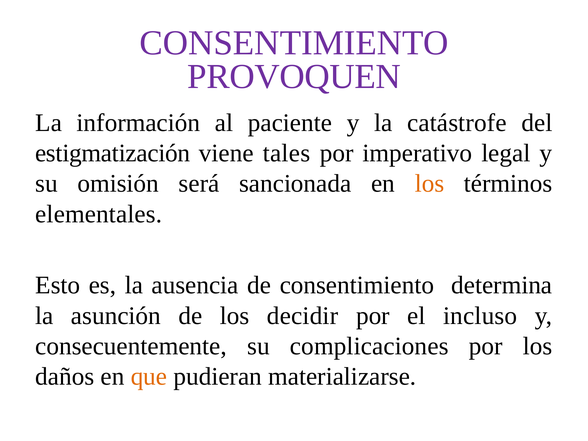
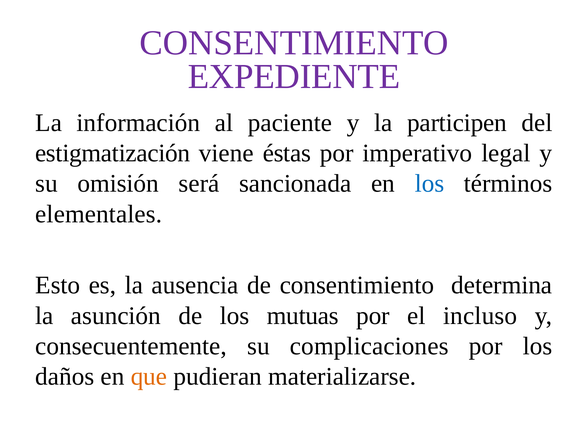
PROVOQUEN: PROVOQUEN -> EXPEDIENTE
catástrofe: catástrofe -> participen
tales: tales -> éstas
los at (430, 184) colour: orange -> blue
decidir: decidir -> mutuas
